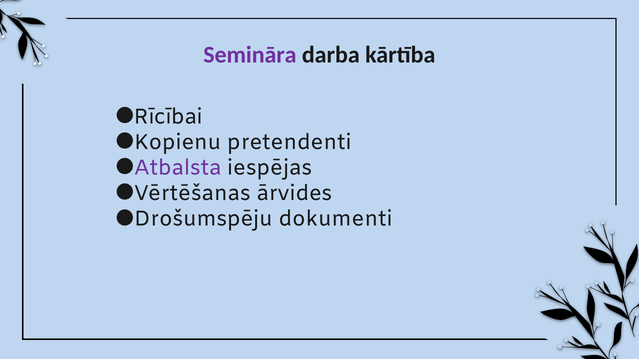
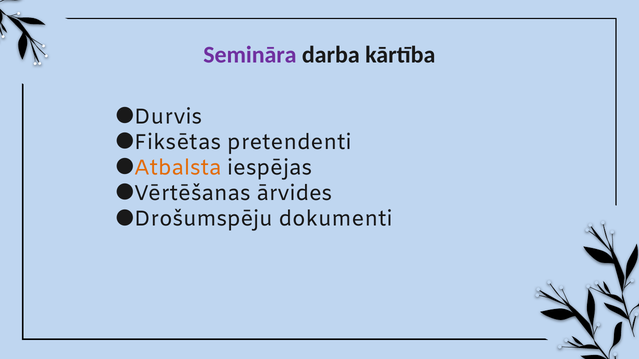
Rīcībai: Rīcībai -> Durvis
Kopienu: Kopienu -> Fiksētas
Atbalsta colour: purple -> orange
